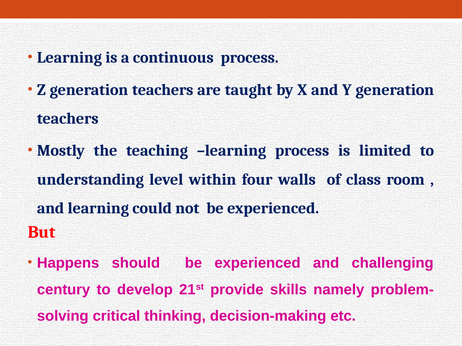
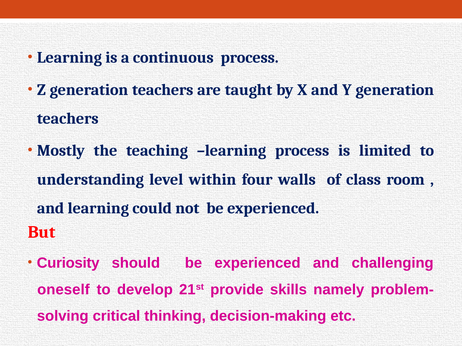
Happens: Happens -> Curiosity
century: century -> oneself
